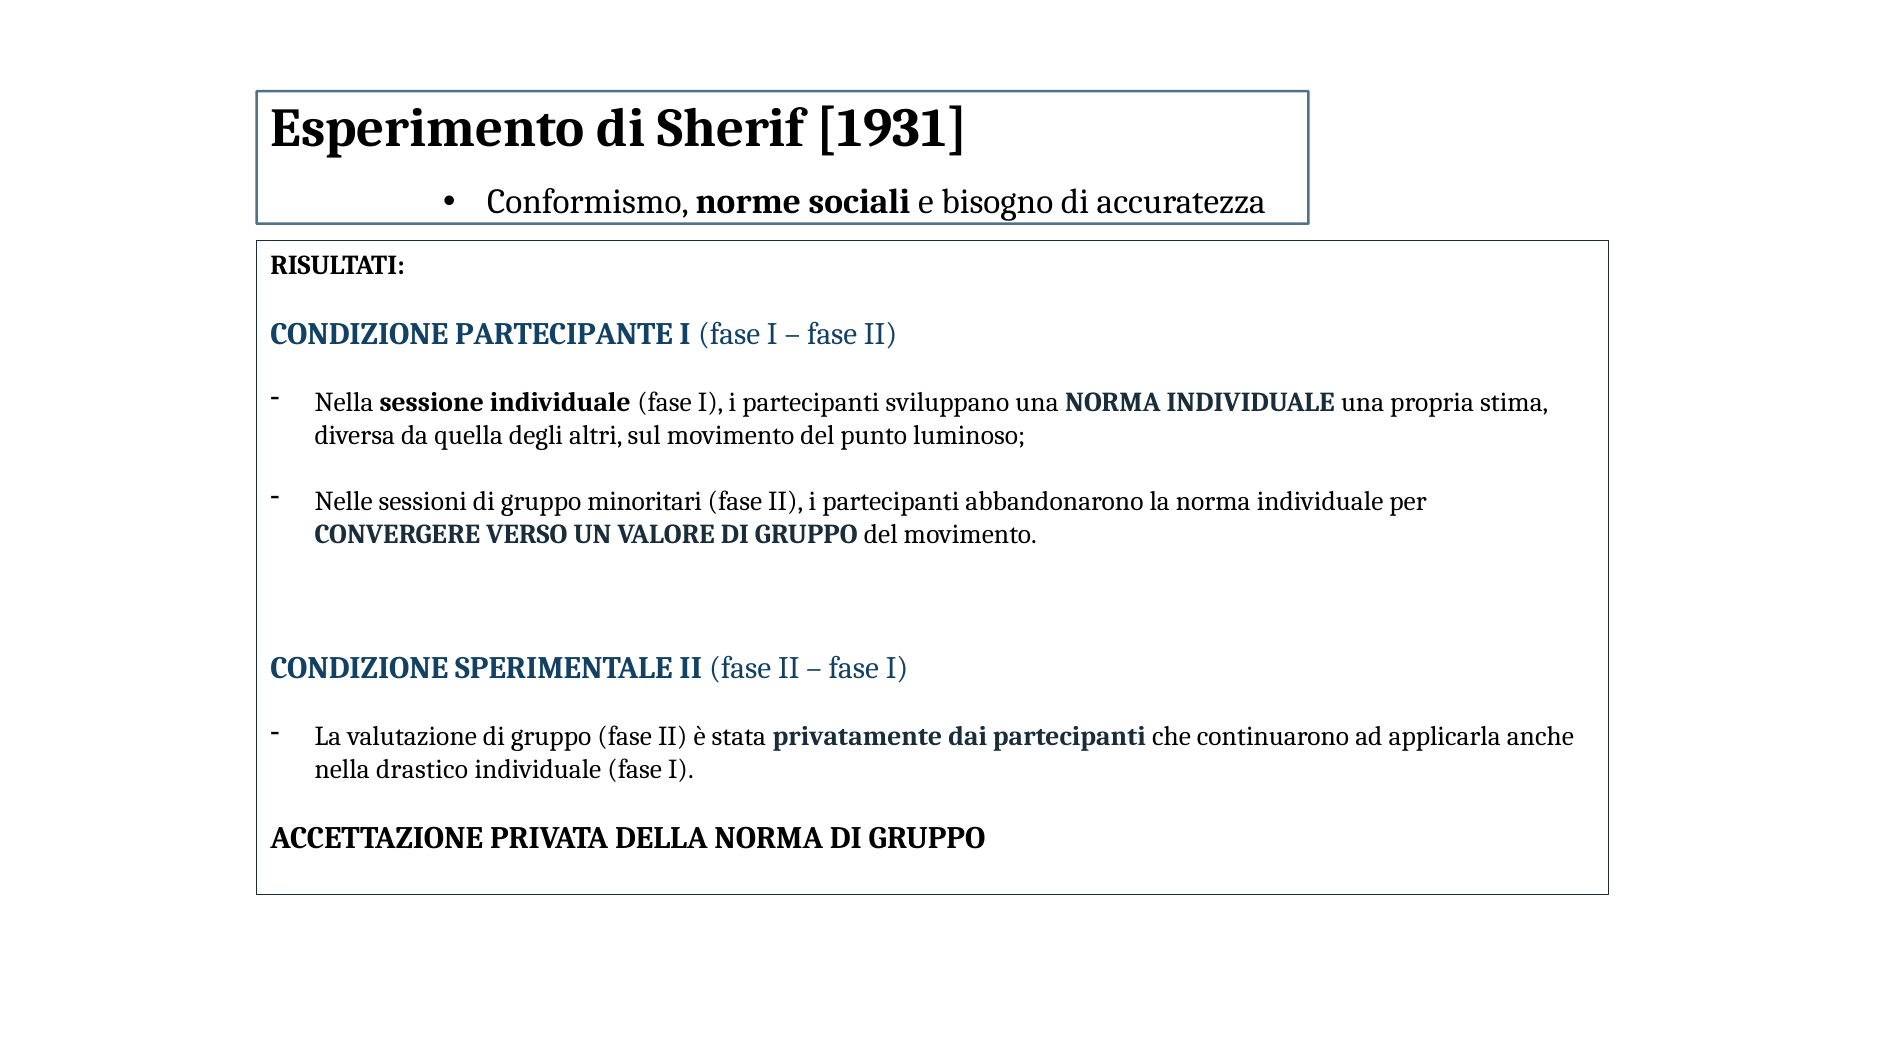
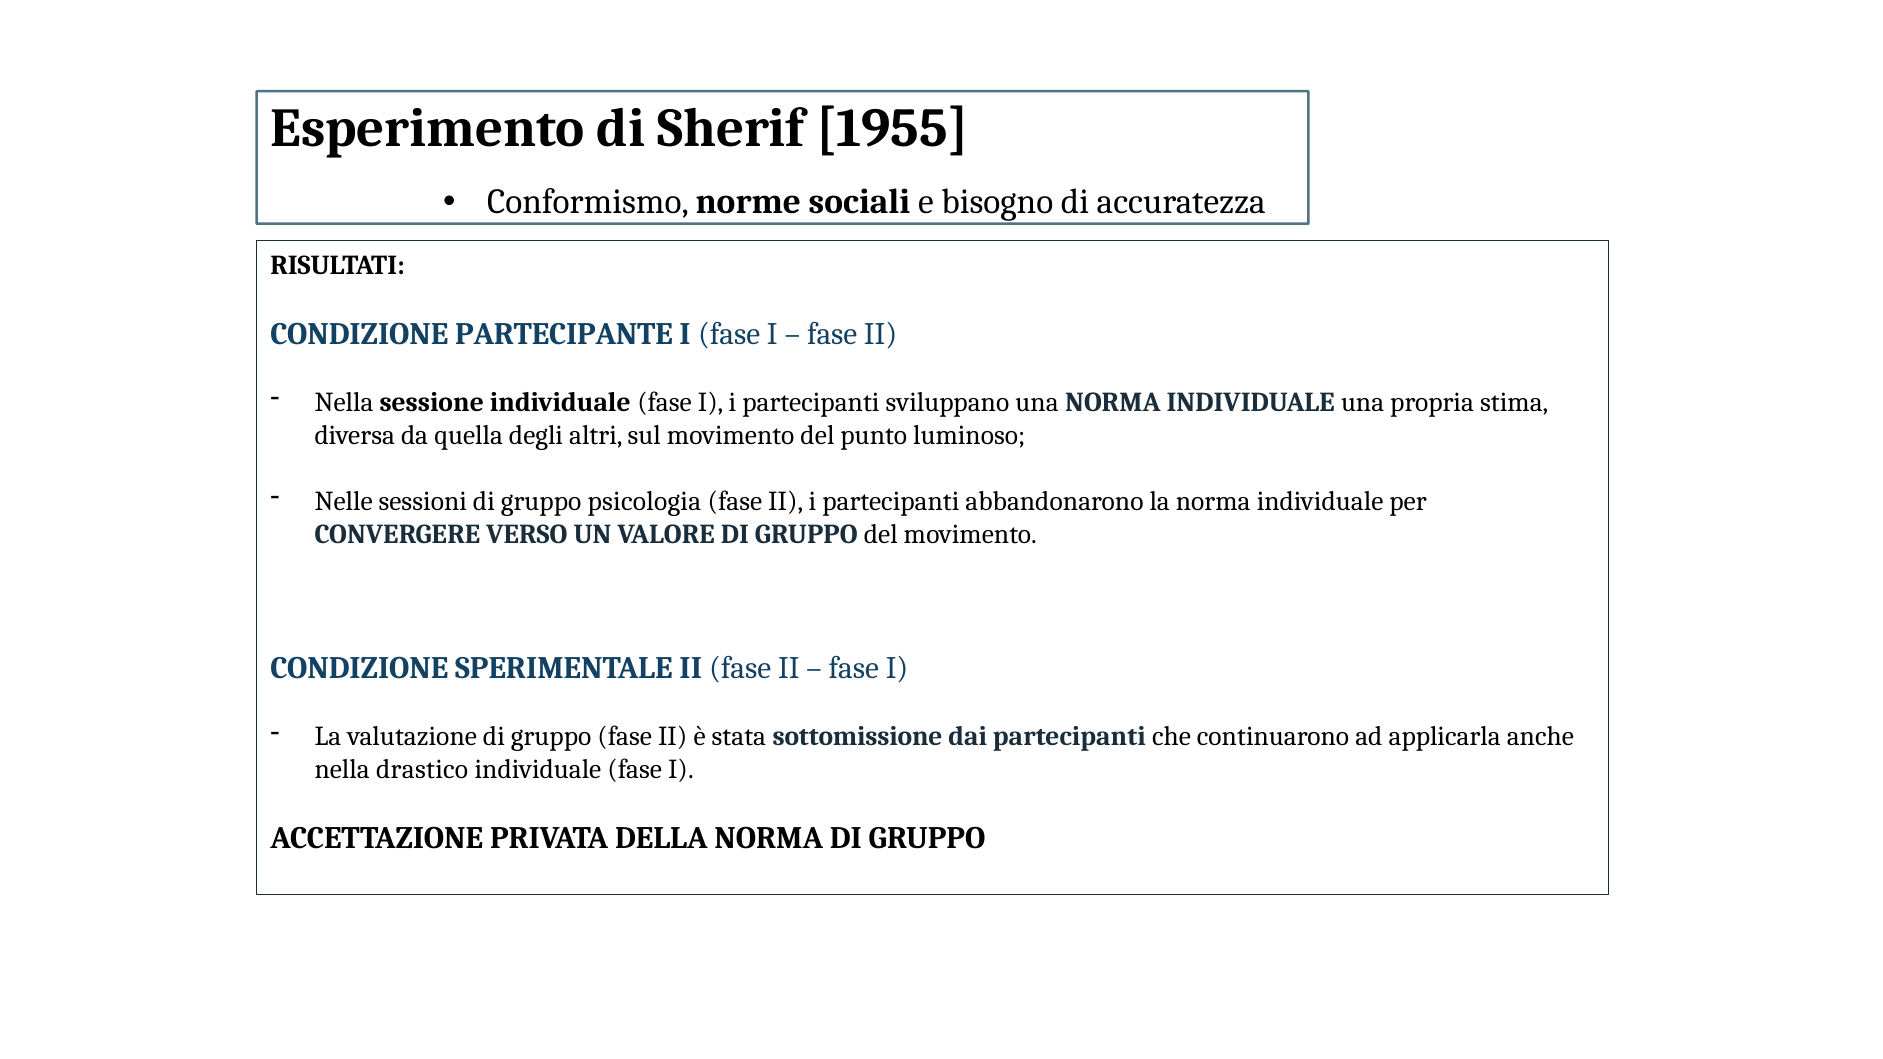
1931: 1931 -> 1955
minoritari: minoritari -> psicologia
privatamente: privatamente -> sottomissione
